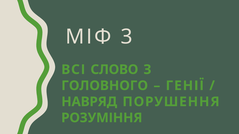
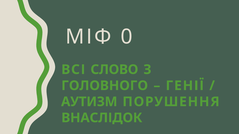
3: 3 -> 0
НАВРЯД: НАВРЯД -> АУТИЗМ
РОЗУМІННЯ: РОЗУМІННЯ -> ВНАСЛІДОК
